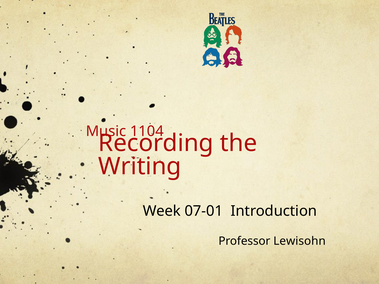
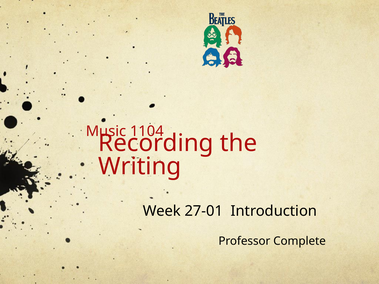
07-01: 07-01 -> 27-01
Lewisohn: Lewisohn -> Complete
